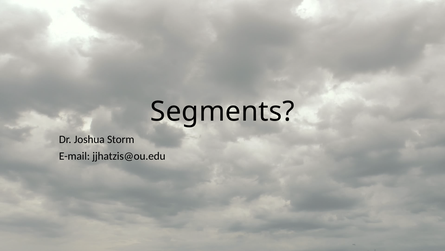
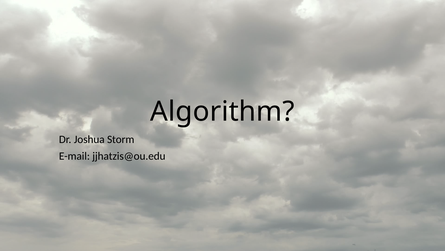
Segments: Segments -> Algorithm
